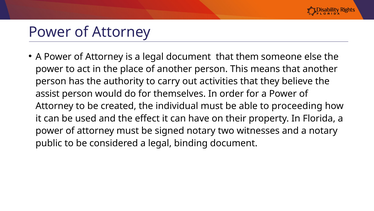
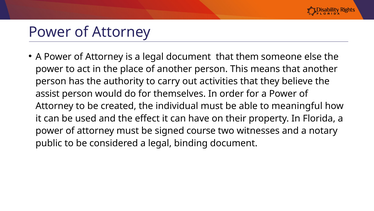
proceeding: proceeding -> meaningful
signed notary: notary -> course
